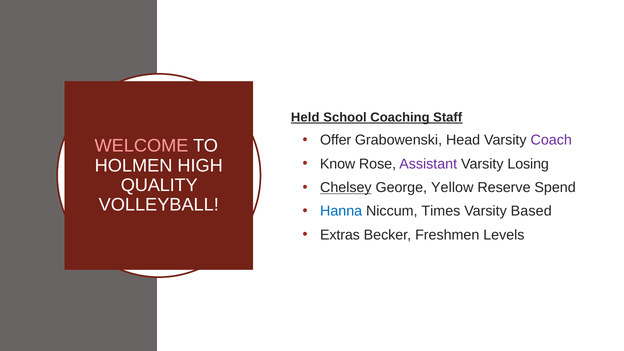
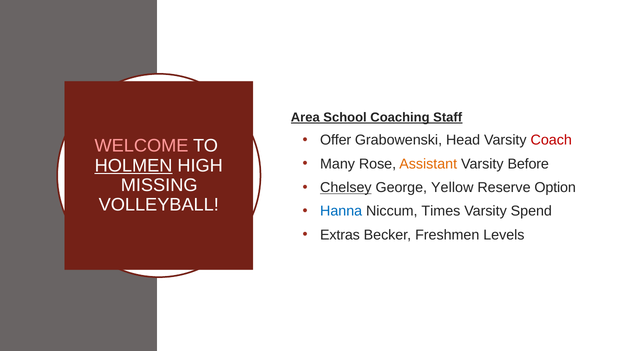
Held: Held -> Area
Coach colour: purple -> red
Know: Know -> Many
Assistant colour: purple -> orange
Losing: Losing -> Before
HOLMEN underline: none -> present
QUALITY: QUALITY -> MISSING
Spend: Spend -> Option
Based: Based -> Spend
